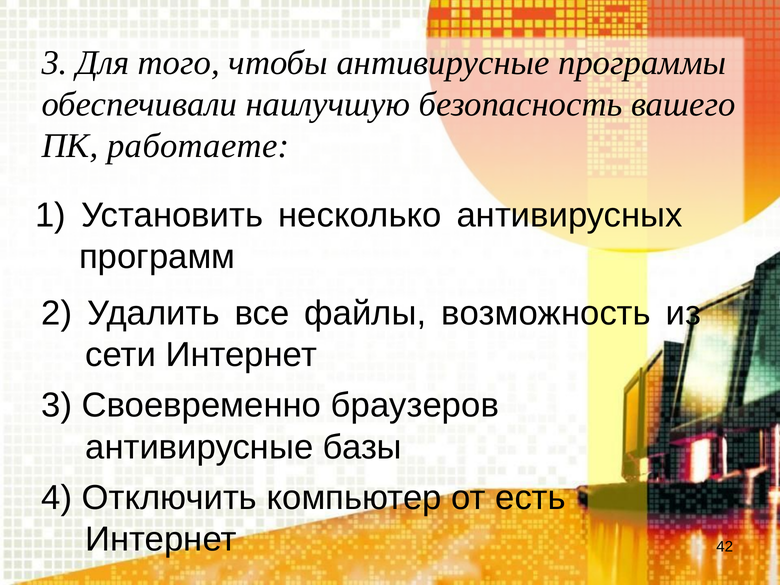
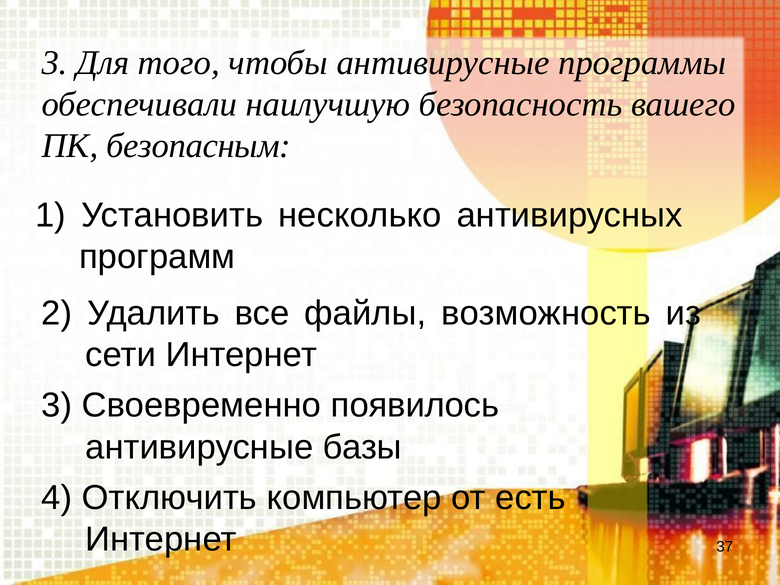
работаете: работаете -> безопасным
браузеров: браузеров -> появилось
42: 42 -> 37
